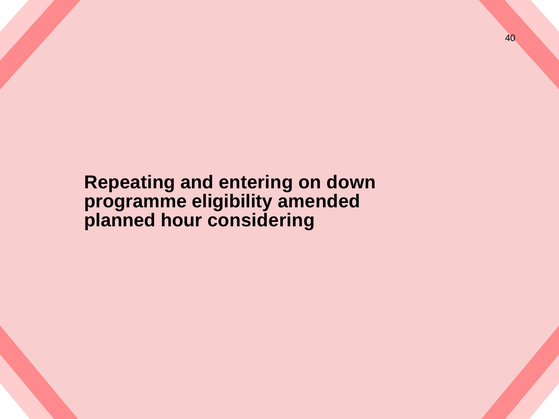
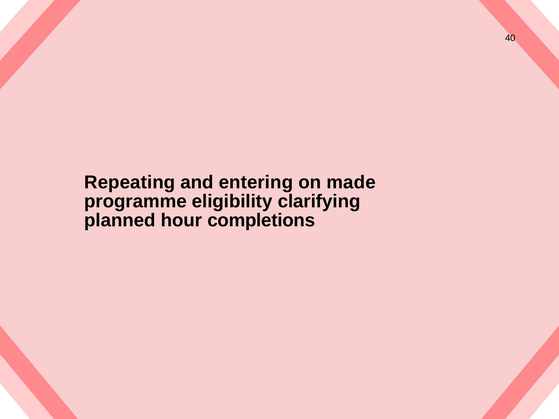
down: down -> made
amended: amended -> clarifying
considering: considering -> completions
